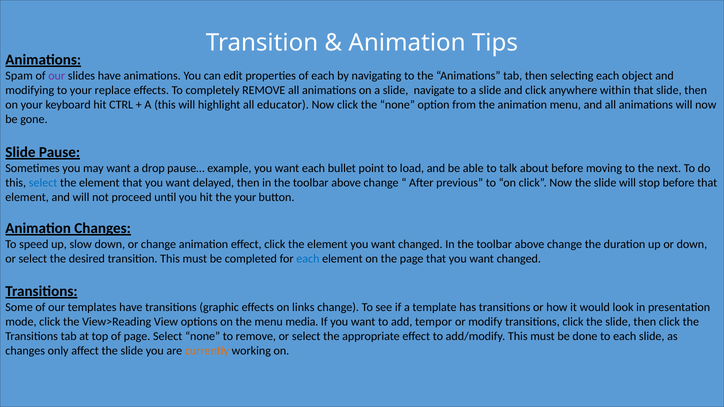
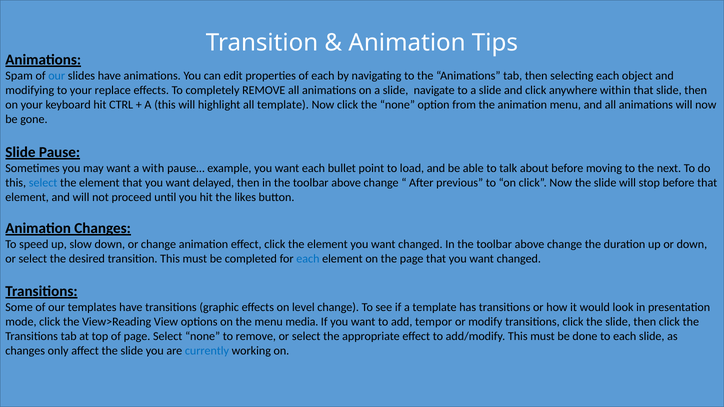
our at (57, 76) colour: purple -> blue
all educator: educator -> template
drop: drop -> with
the your: your -> likes
links: links -> level
currently colour: orange -> blue
